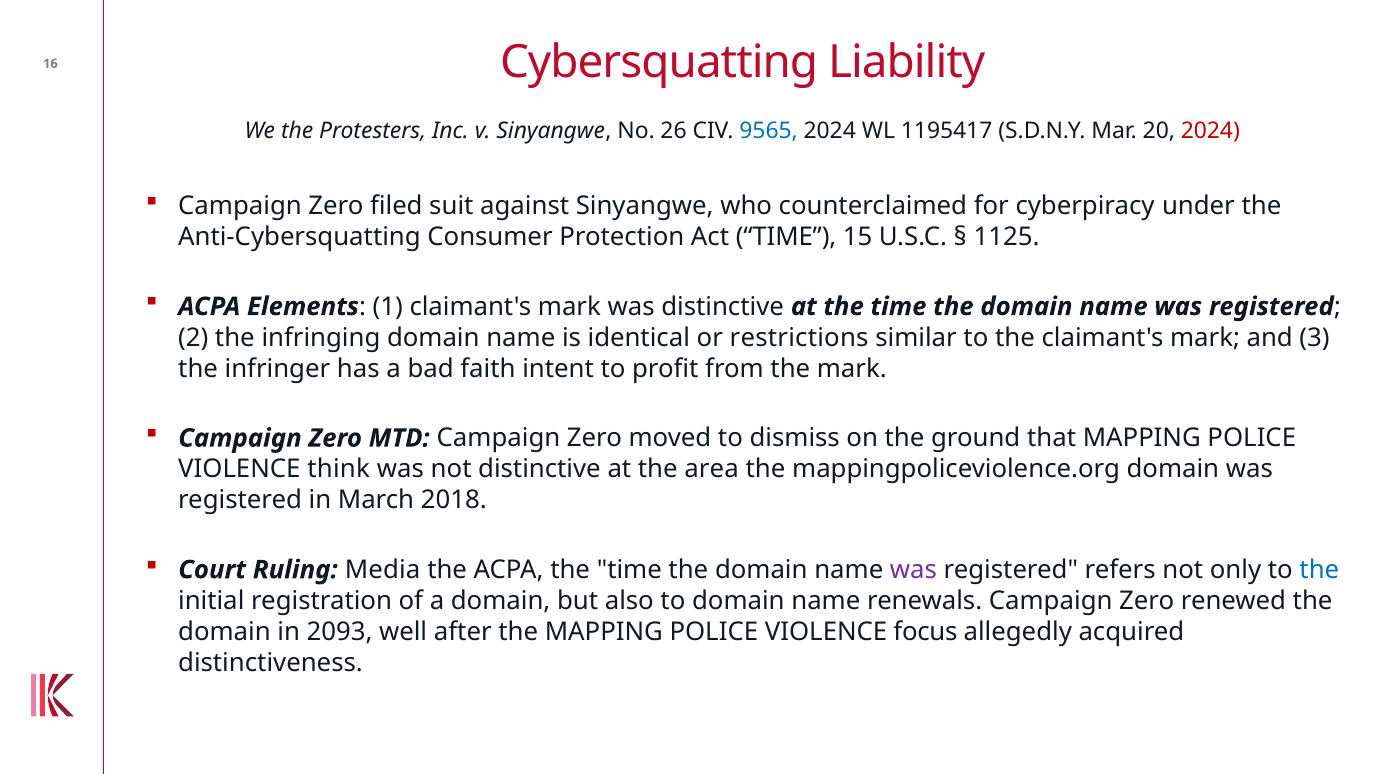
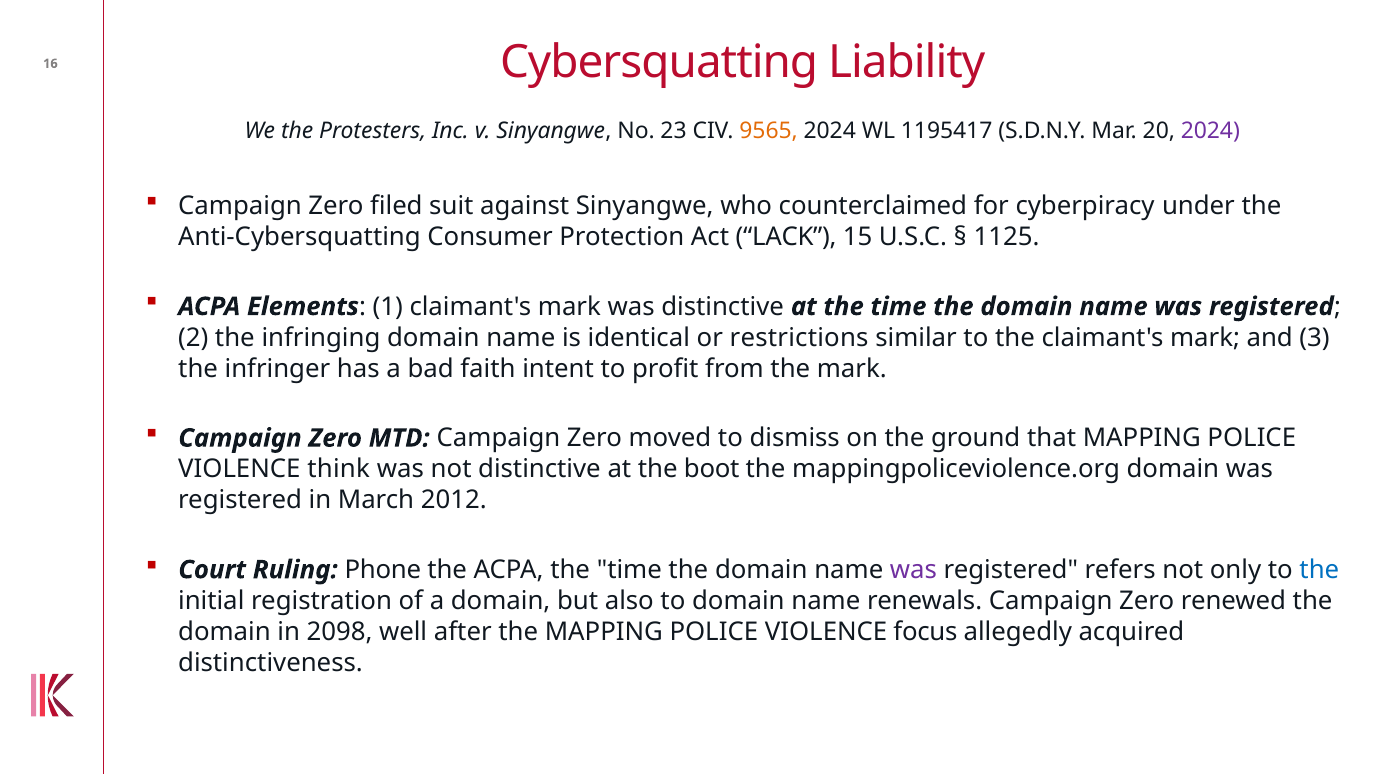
26: 26 -> 23
9565 colour: blue -> orange
2024 at (1210, 131) colour: red -> purple
Act TIME: TIME -> LACK
area: area -> boot
2018: 2018 -> 2012
Media: Media -> Phone
2093: 2093 -> 2098
